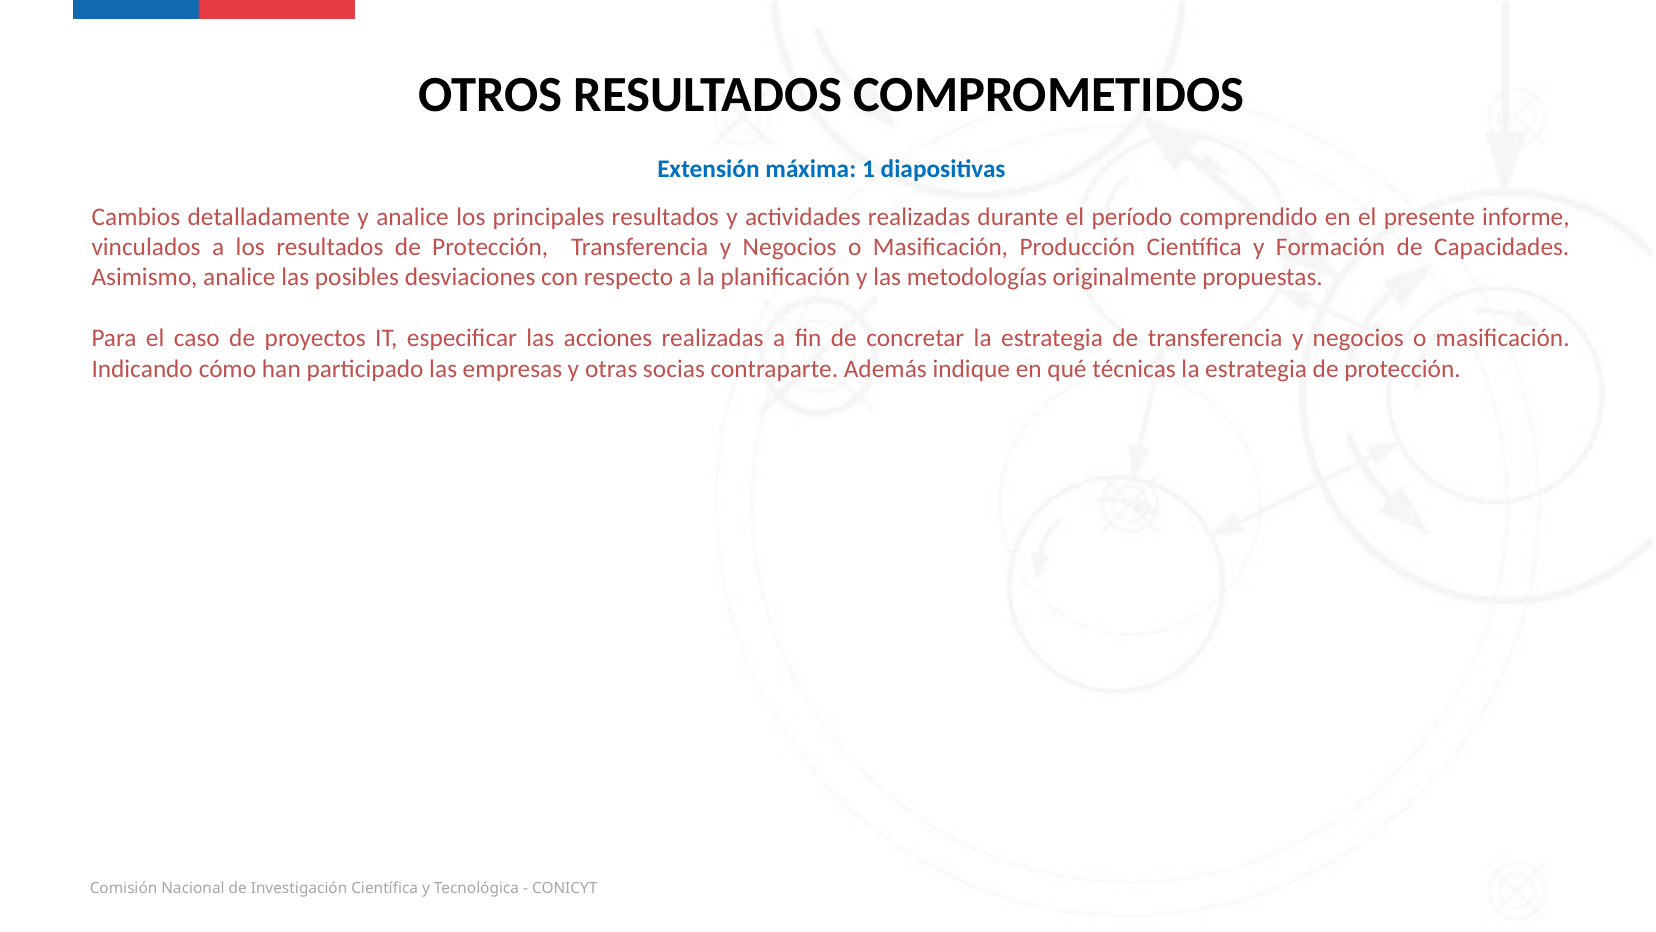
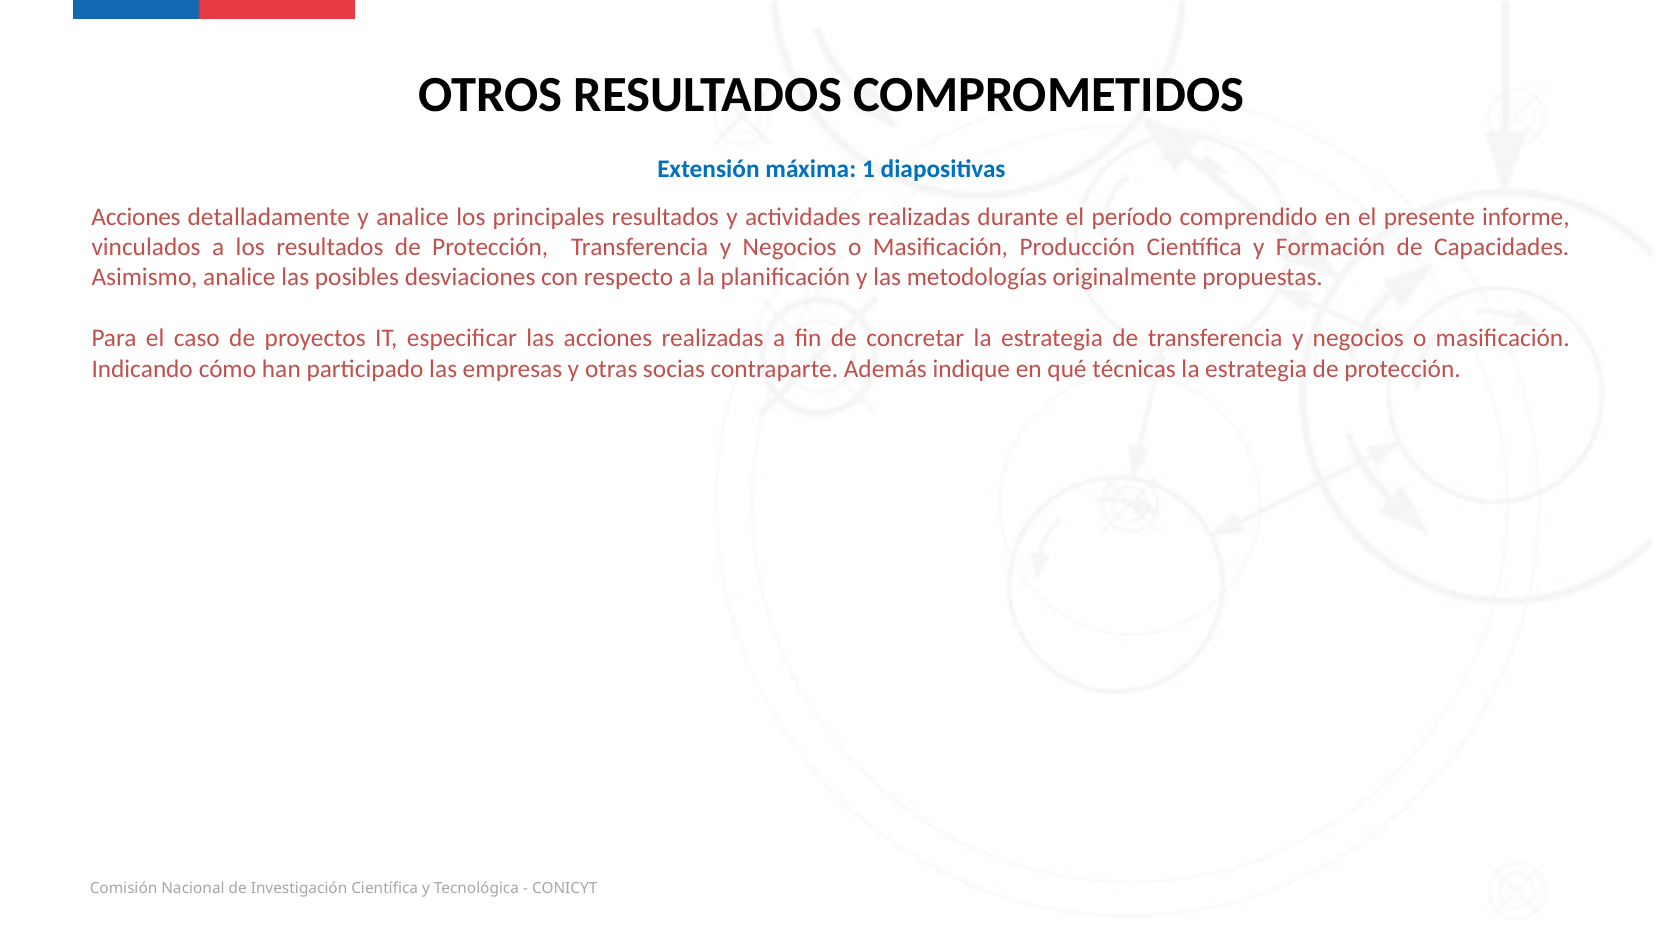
Cambios at (136, 217): Cambios -> Acciones
